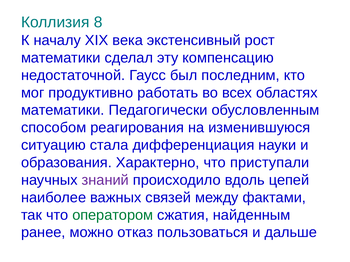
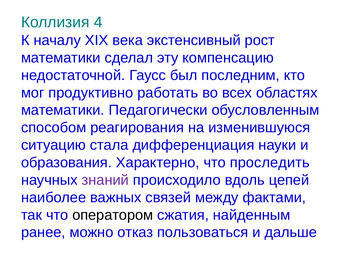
8: 8 -> 4
приступали: приступали -> проследить
оператором colour: green -> black
